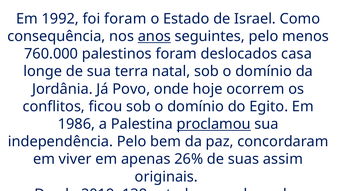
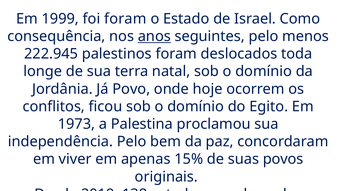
1992: 1992 -> 1999
760.000: 760.000 -> 222.945
casa: casa -> toda
1986: 1986 -> 1973
proclamou underline: present -> none
26%: 26% -> 15%
assim: assim -> povos
